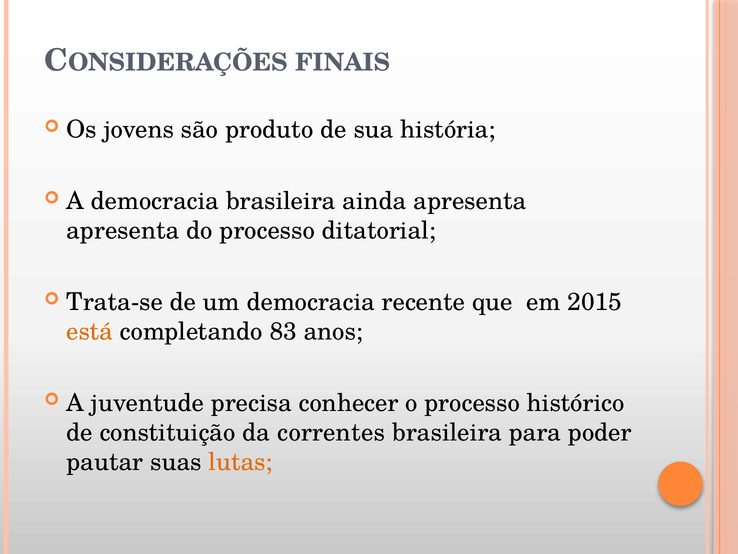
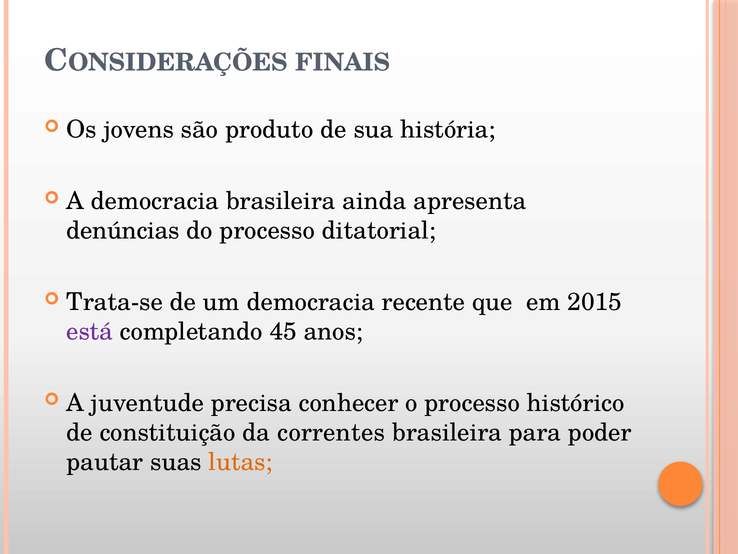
apresenta at (123, 231): apresenta -> denúncias
está colour: orange -> purple
83: 83 -> 45
